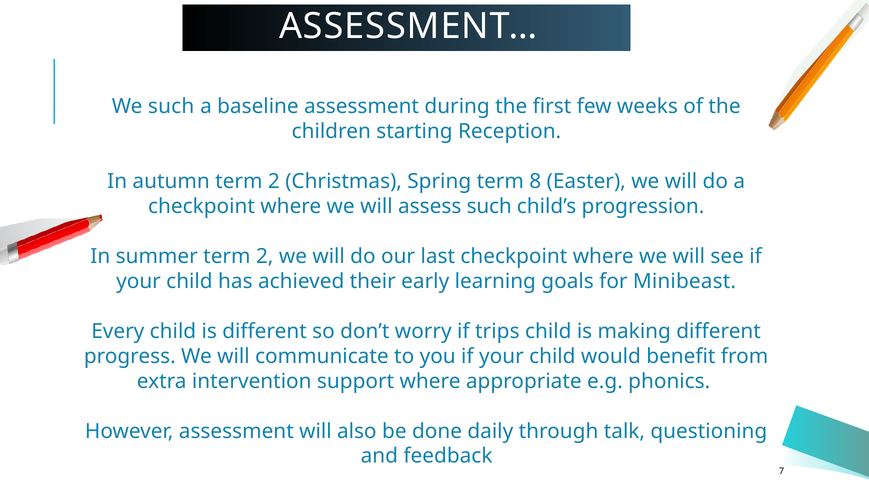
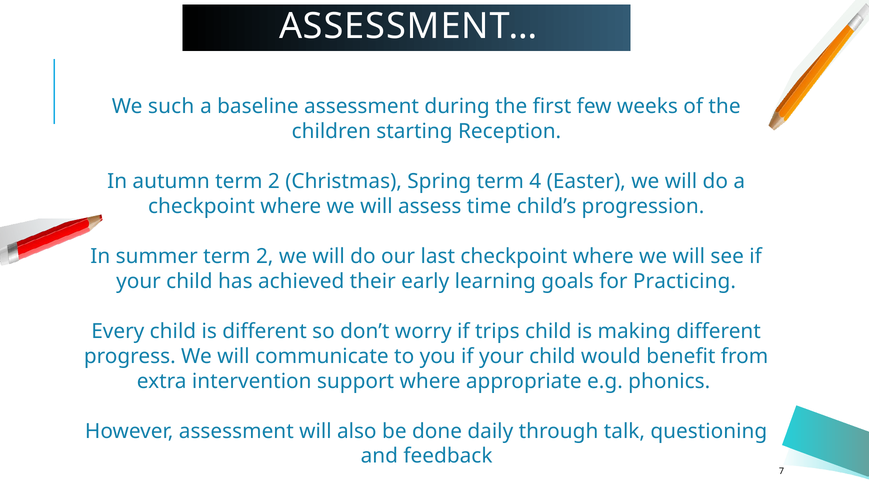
8: 8 -> 4
assess such: such -> time
Minibeast: Minibeast -> Practicing
